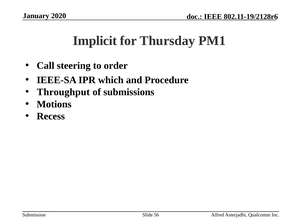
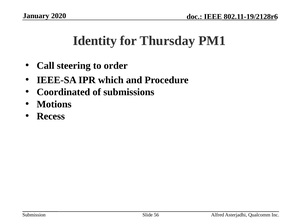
Implicit: Implicit -> Identity
Throughput: Throughput -> Coordinated
